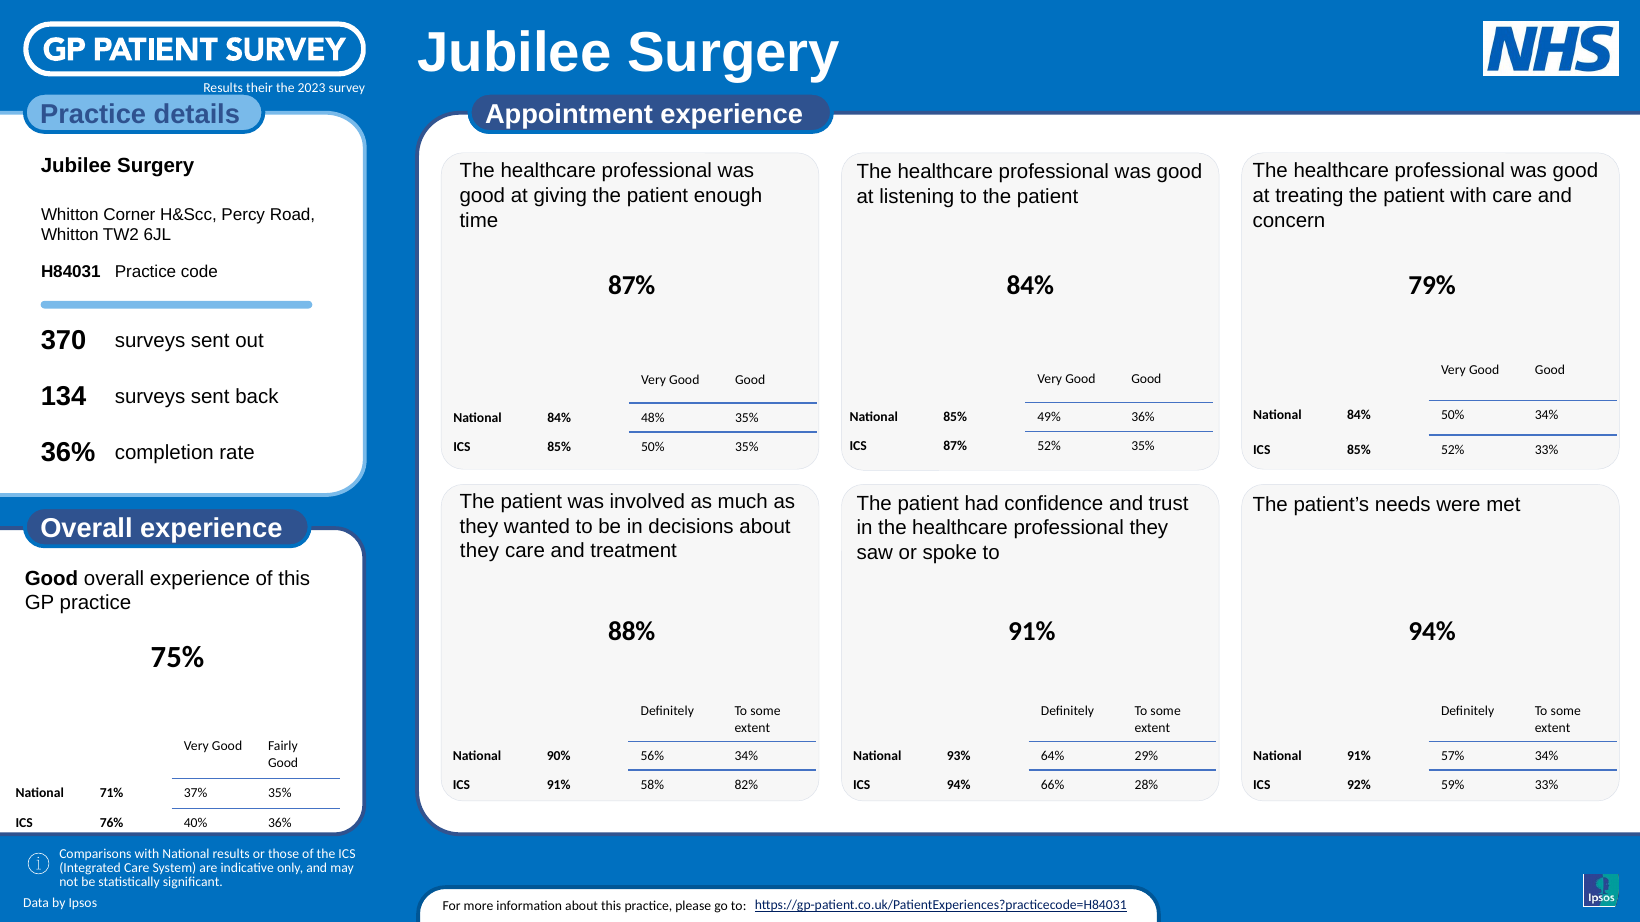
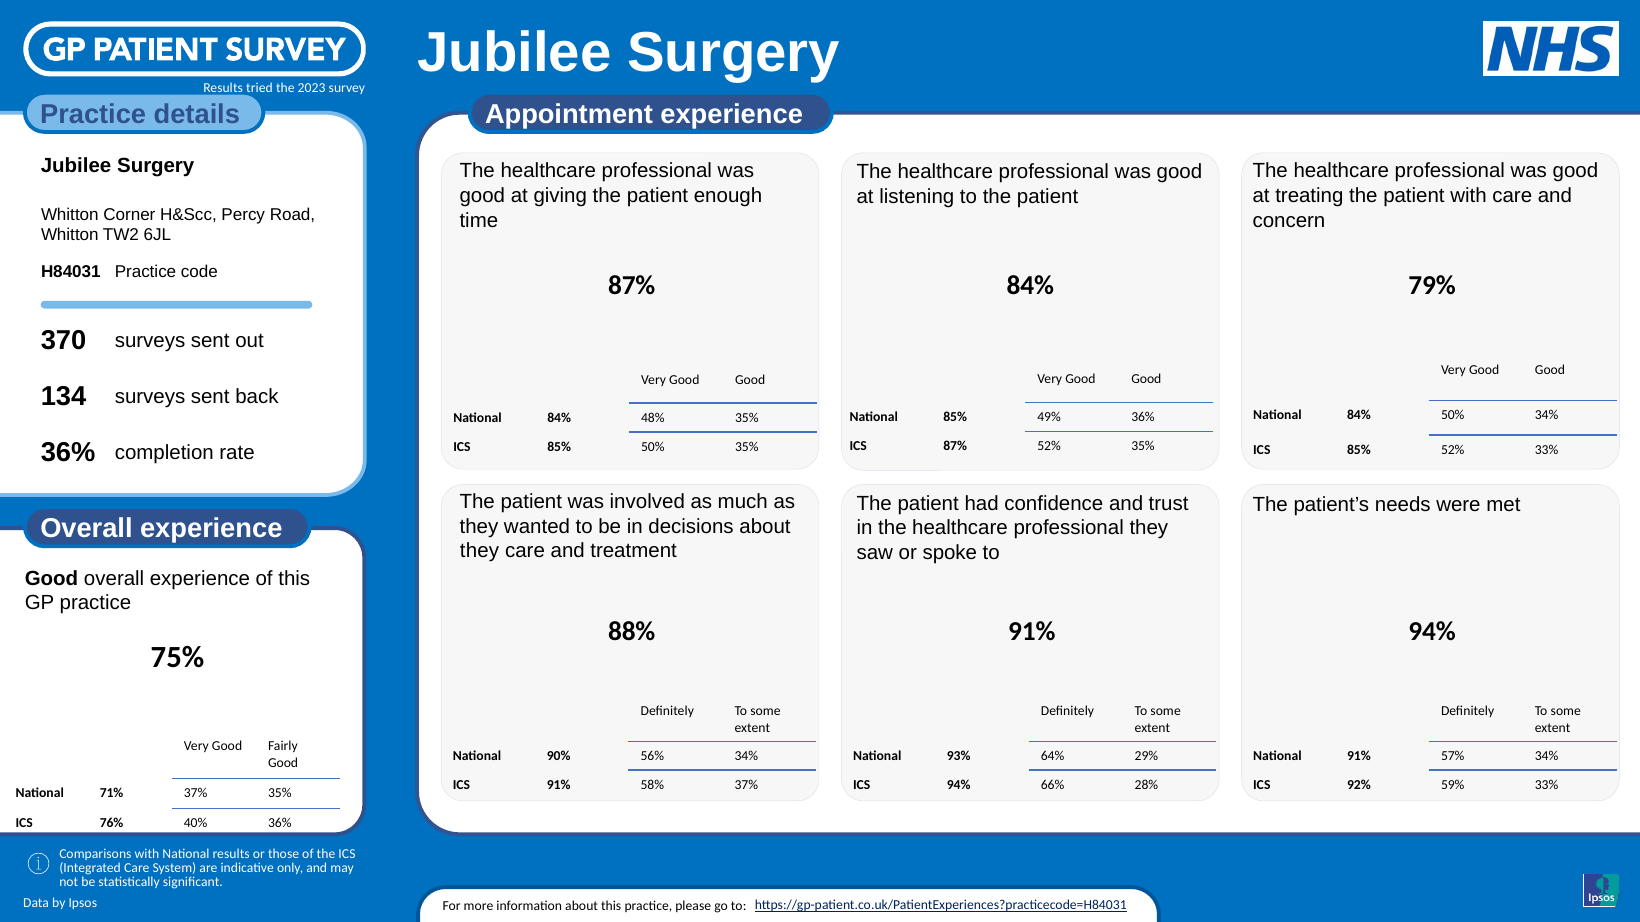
their: their -> tried
58% 82%: 82% -> 37%
